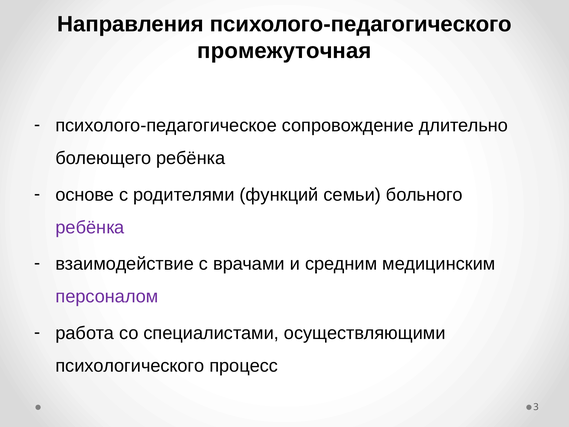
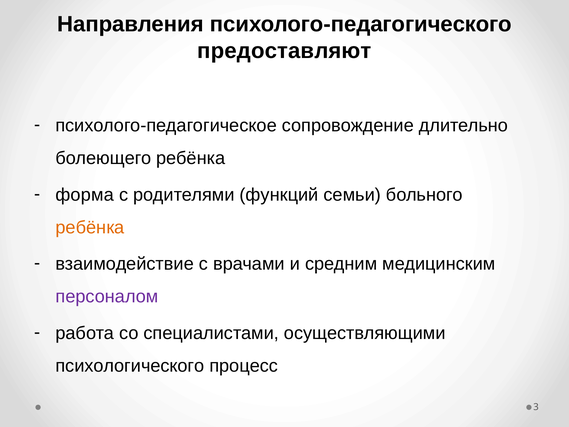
промежуточная: промежуточная -> предоставляют
основе: основе -> форма
ребёнка at (90, 227) colour: purple -> orange
